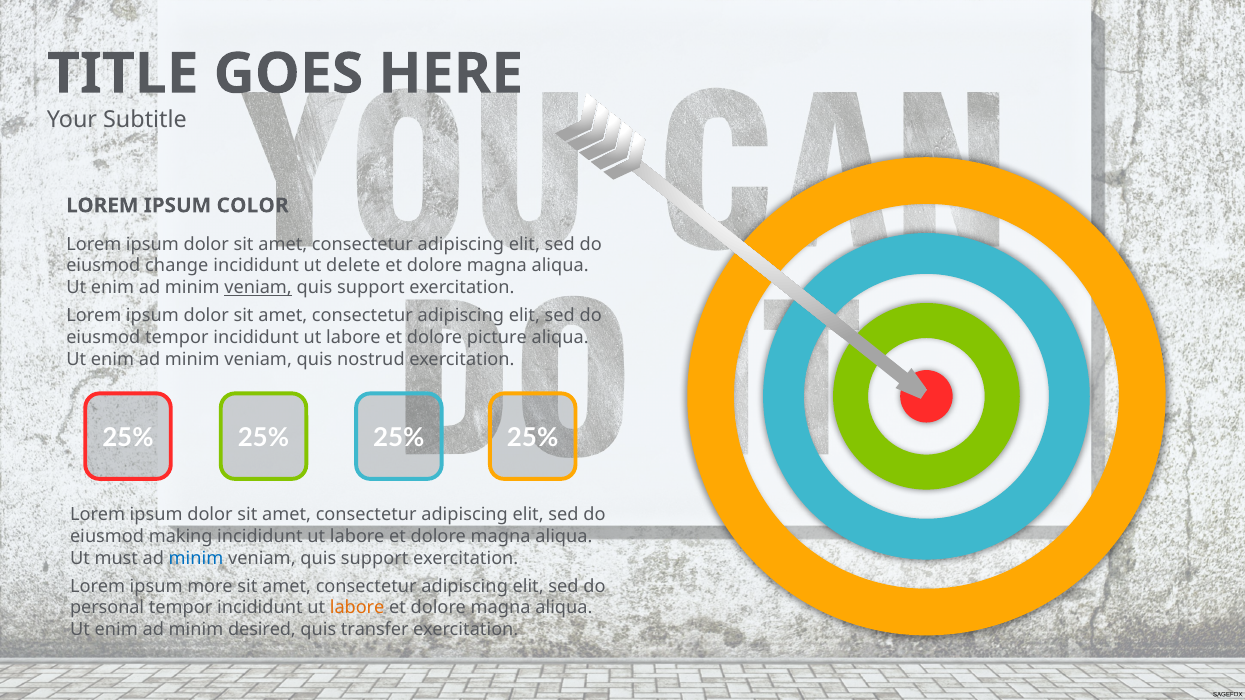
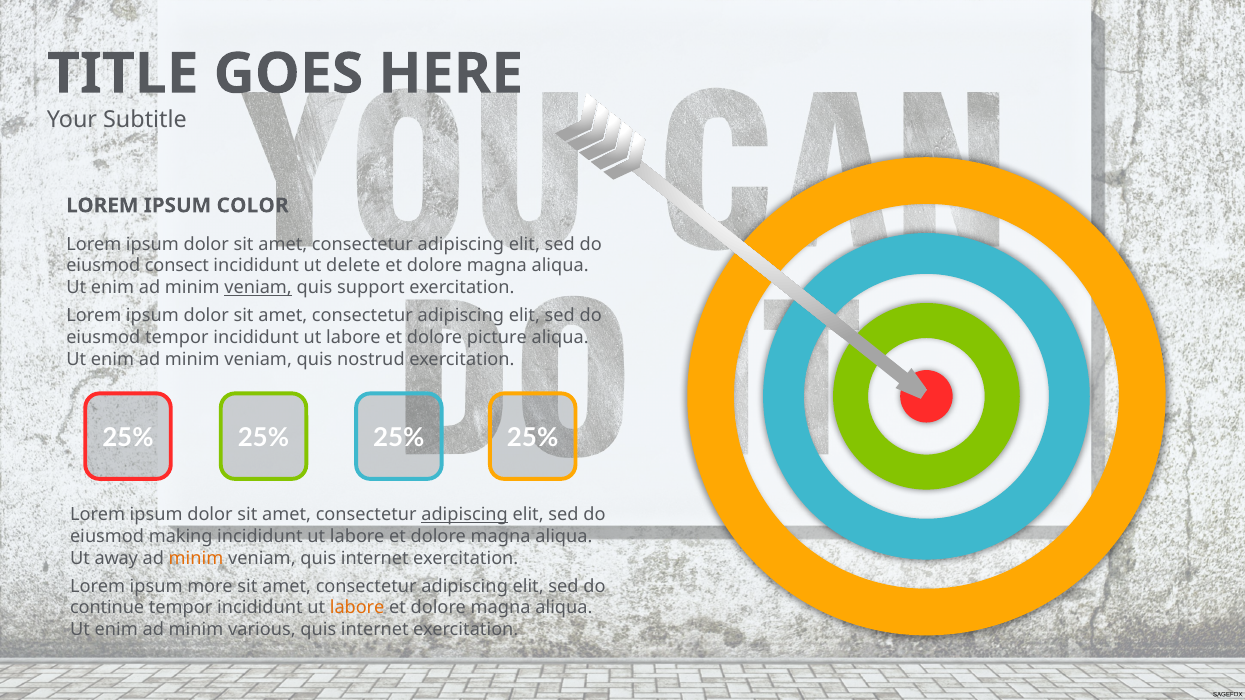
change: change -> consect
adipiscing at (465, 515) underline: none -> present
must: must -> away
minim at (196, 558) colour: blue -> orange
support at (375, 558): support -> internet
personal: personal -> continue
desired: desired -> various
transfer at (375, 630): transfer -> internet
